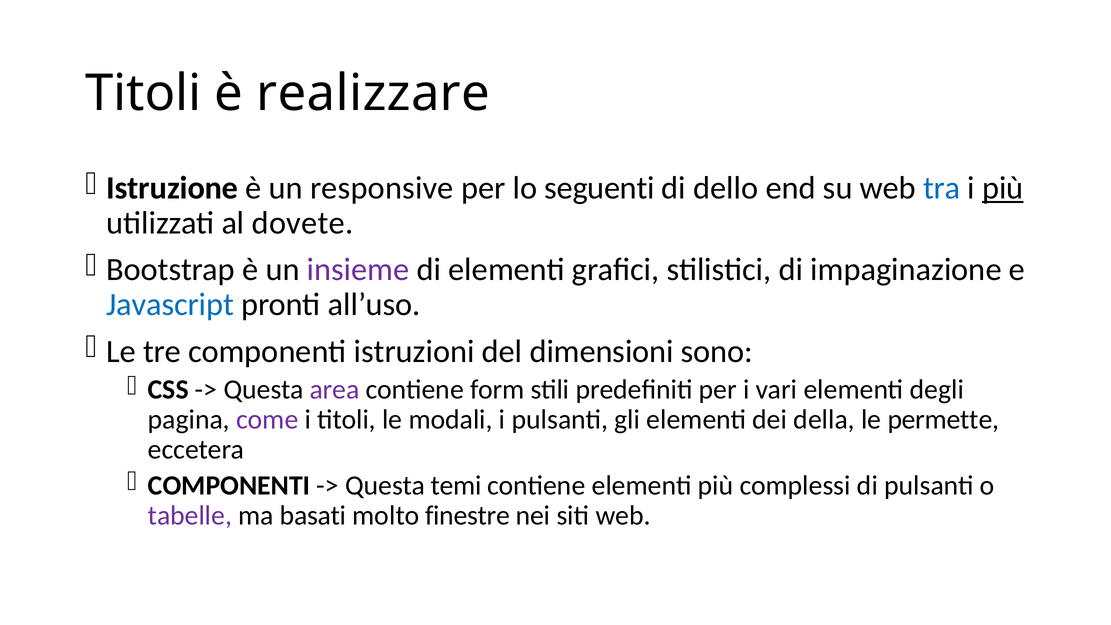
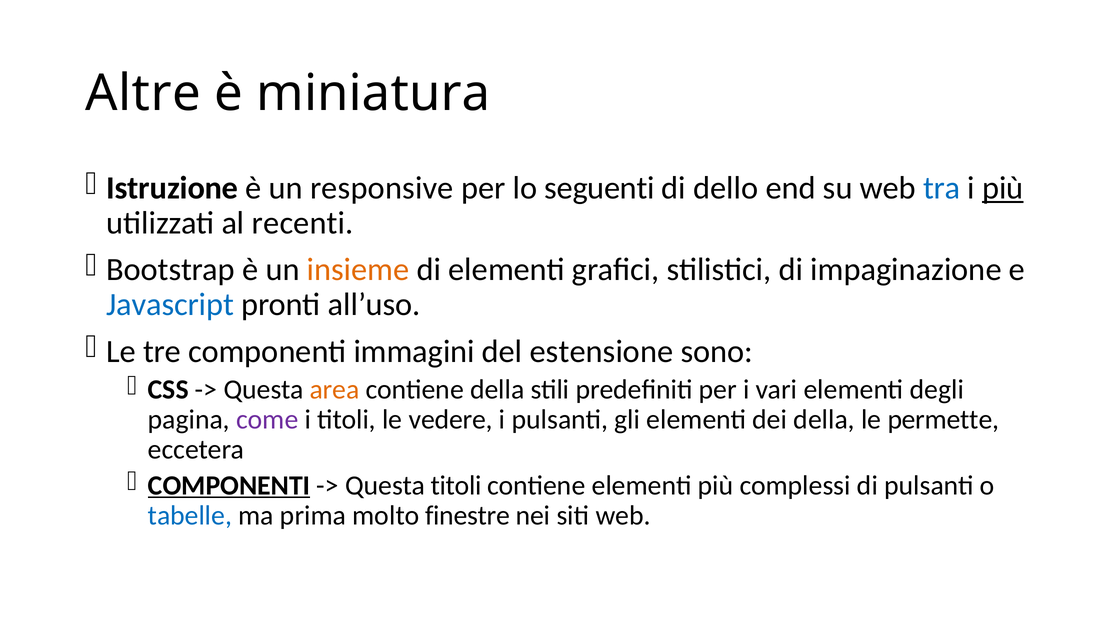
Titoli at (143, 93): Titoli -> Altre
realizzare: realizzare -> miniatura
dovete: dovete -> recenti
insieme colour: purple -> orange
istruzioni: istruzioni -> immagini
dimensioni: dimensioni -> estensione
area colour: purple -> orange
contiene form: form -> della
modali: modali -> vedere
COMPONENTI at (229, 485) underline: none -> present
Questa temi: temi -> titoli
tabelle colour: purple -> blue
basati: basati -> prima
